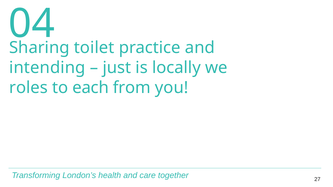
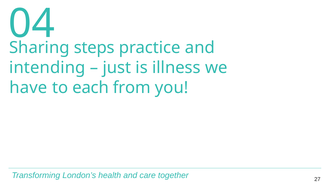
toilet: toilet -> steps
locally: locally -> illness
roles: roles -> have
